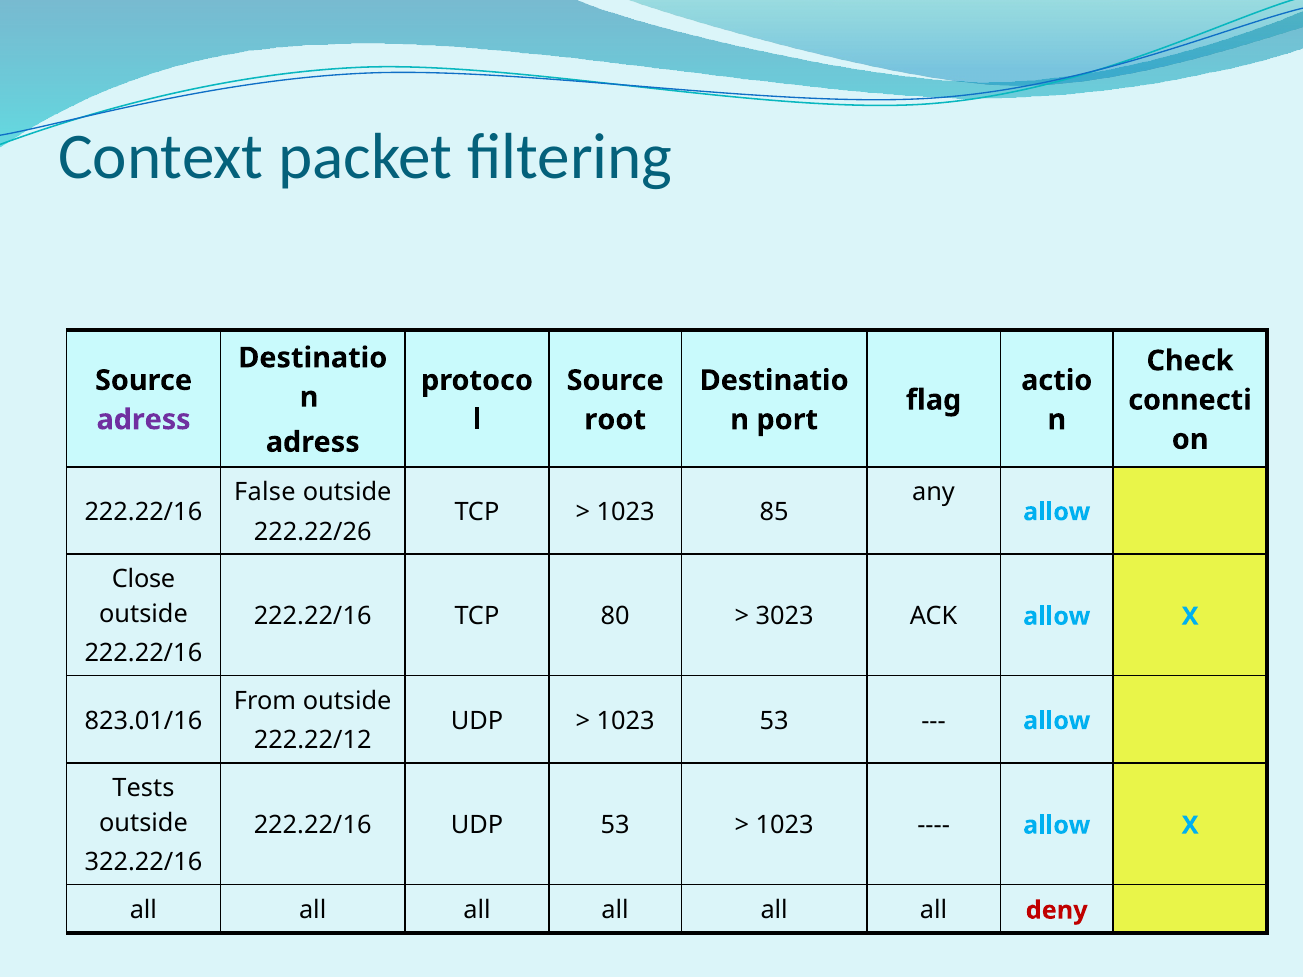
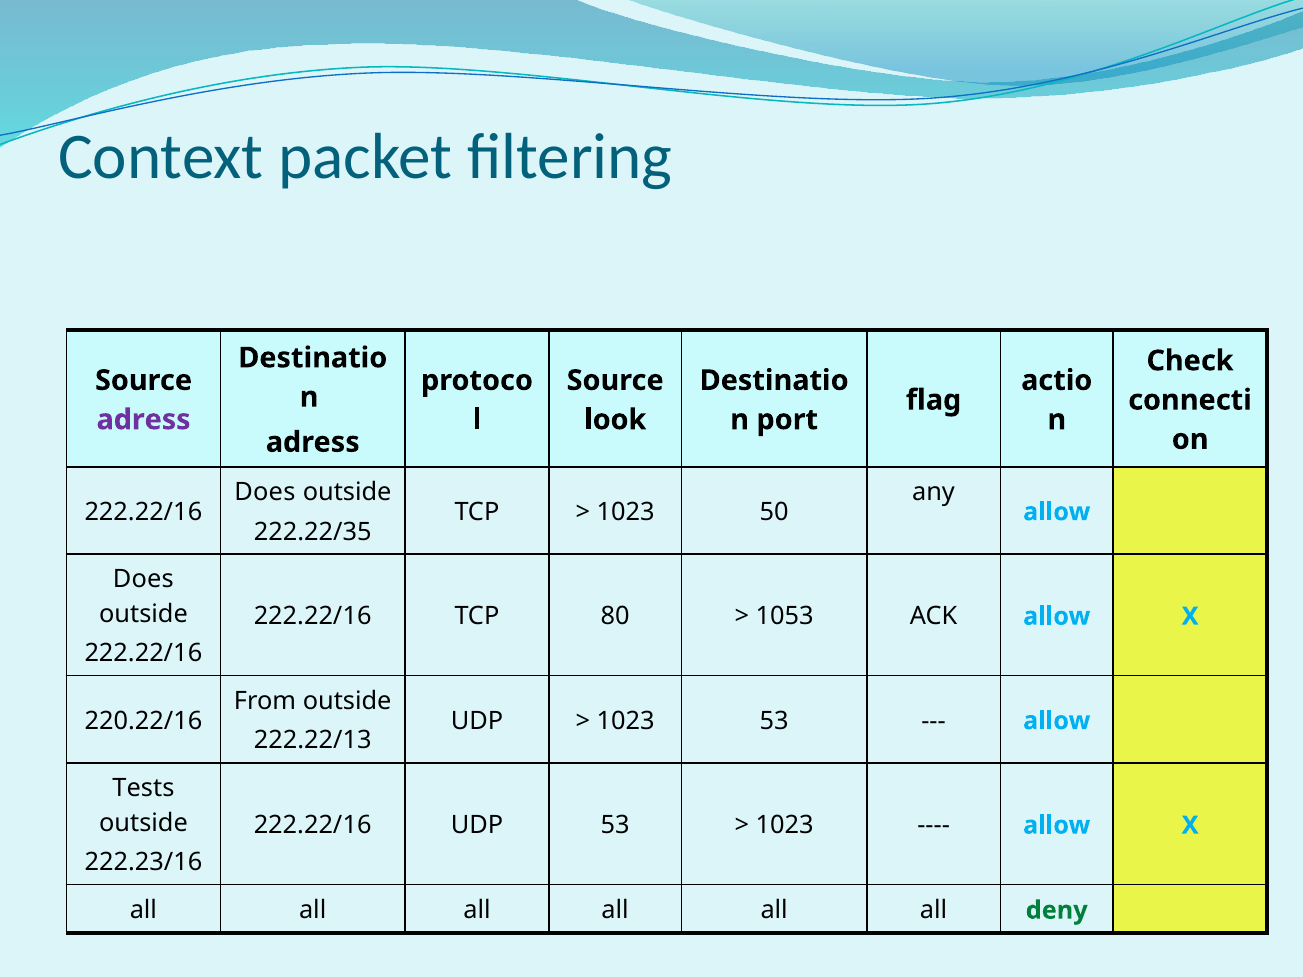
root: root -> look
False at (265, 492): False -> Does
85: 85 -> 50
222.22/26: 222.22/26 -> 222.22/35
Close at (144, 579): Close -> Does
3023: 3023 -> 1053
823.01/16: 823.01/16 -> 220.22/16
222.22/12: 222.22/12 -> 222.22/13
322.22/16: 322.22/16 -> 222.23/16
deny colour: red -> green
